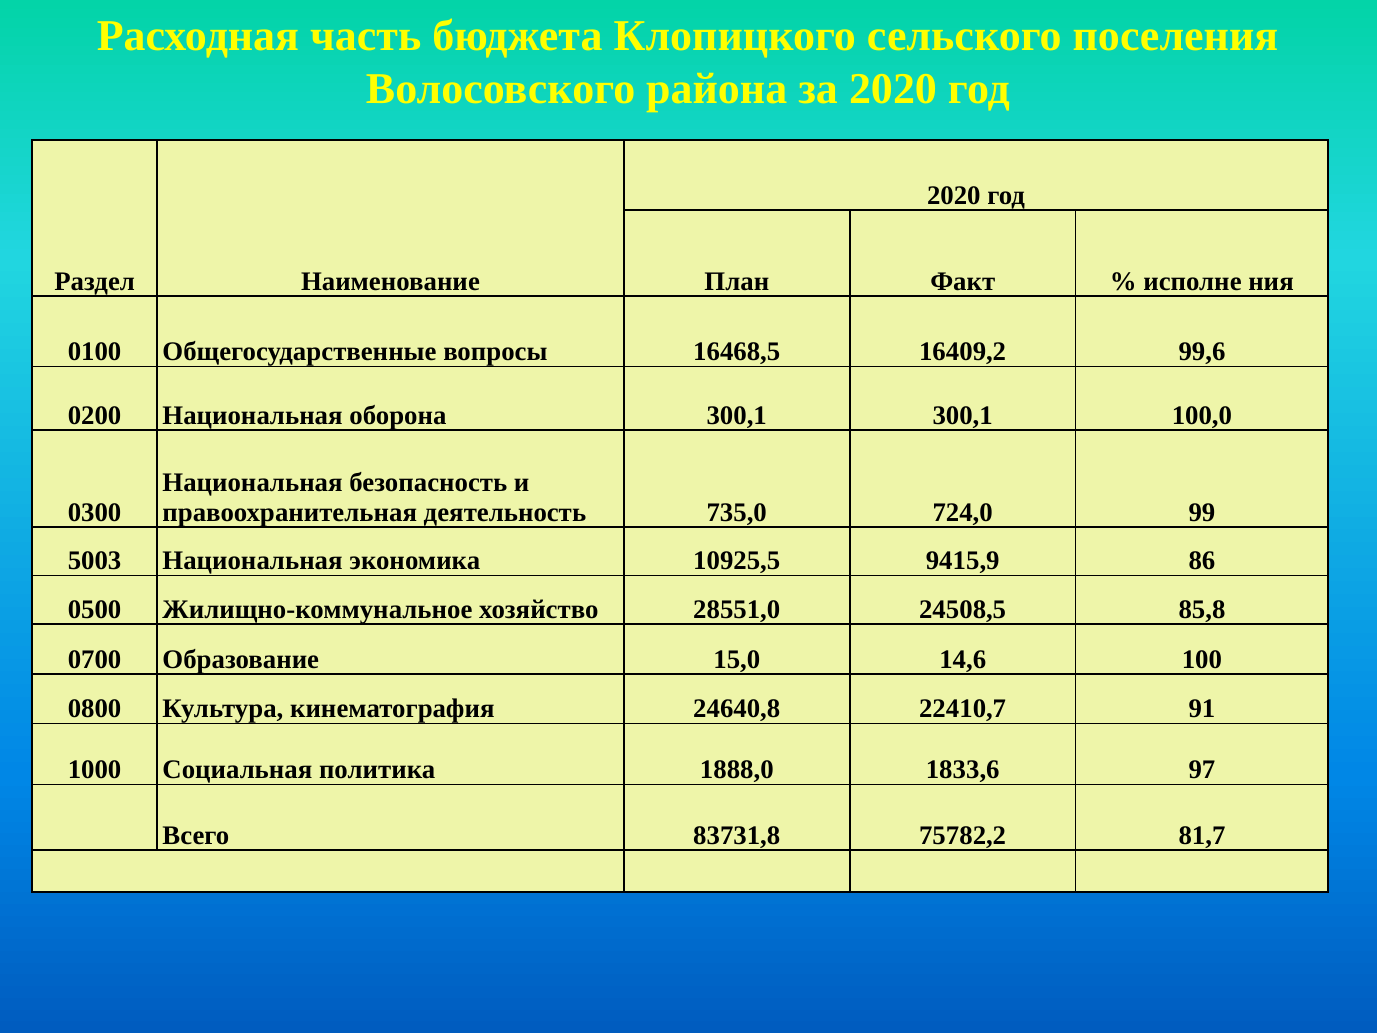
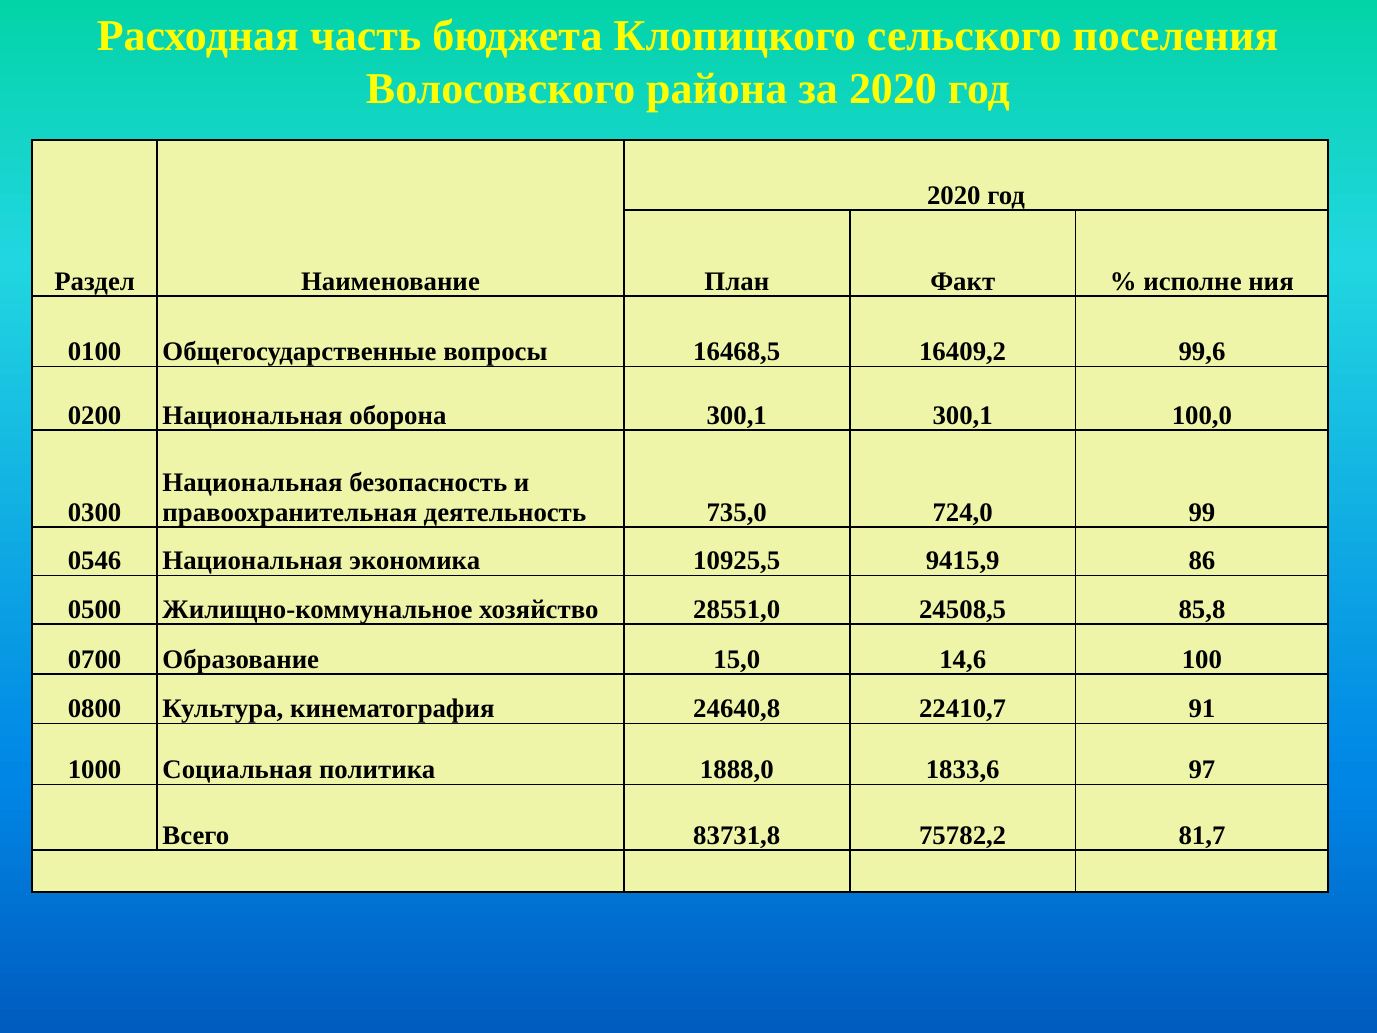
5003: 5003 -> 0546
